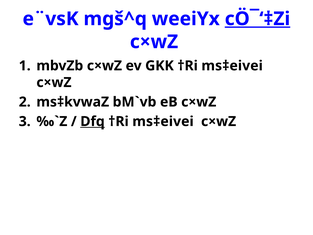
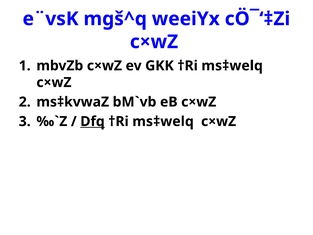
cÖ¯‘‡Zi underline: present -> none
GKK †Ri ms‡eivei: ms‡eivei -> ms‡welq
ms‡eivei at (163, 121): ms‡eivei -> ms‡welq
